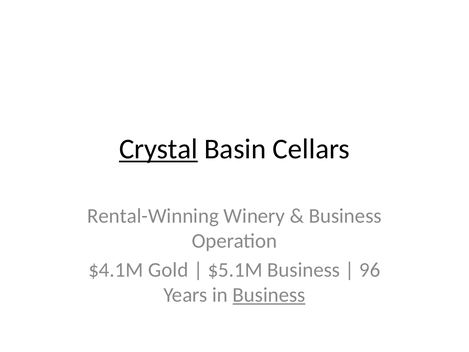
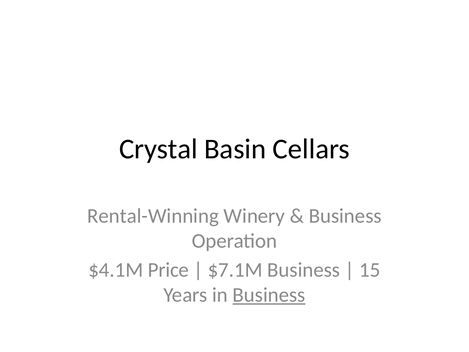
Crystal underline: present -> none
Gold: Gold -> Price
$5.1M: $5.1M -> $7.1M
96: 96 -> 15
